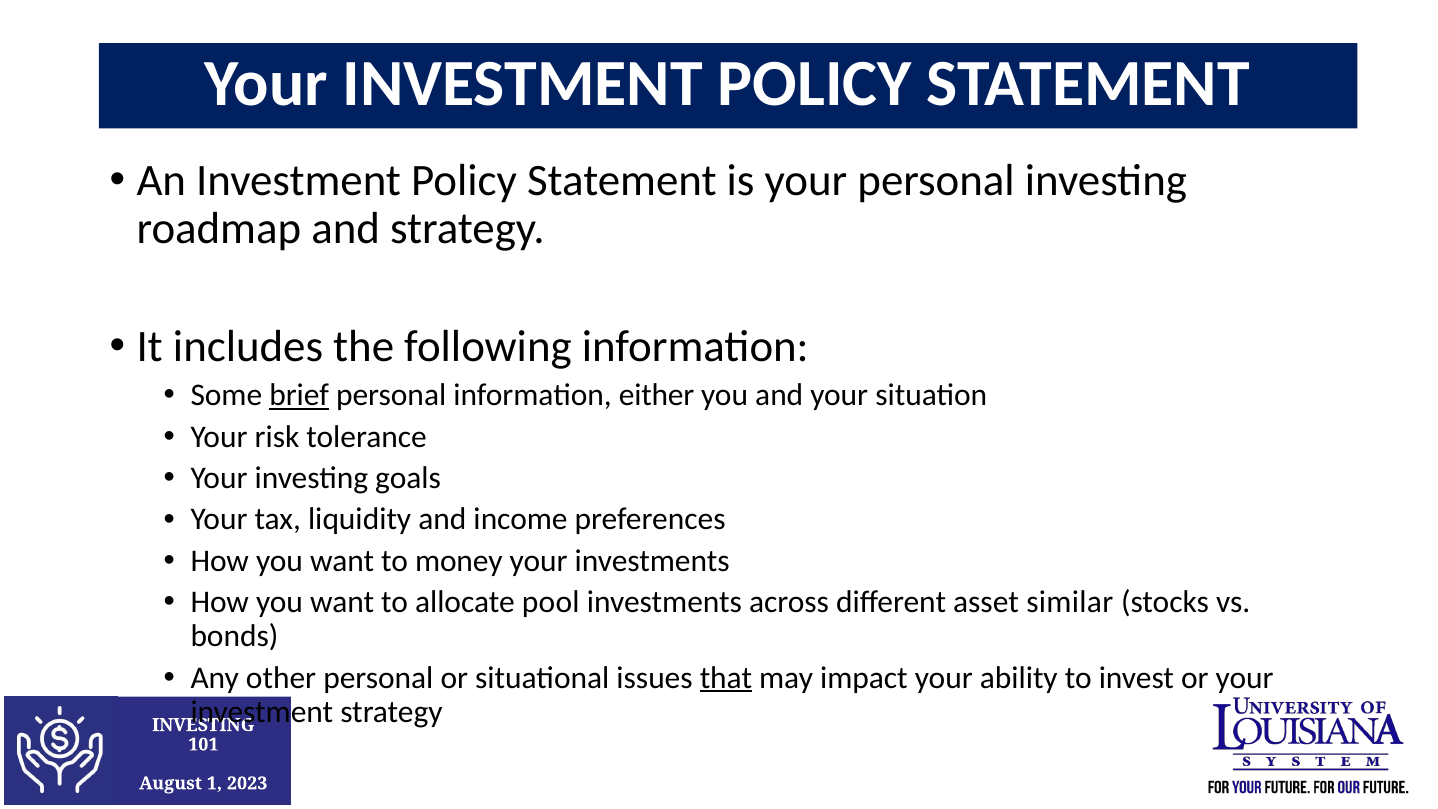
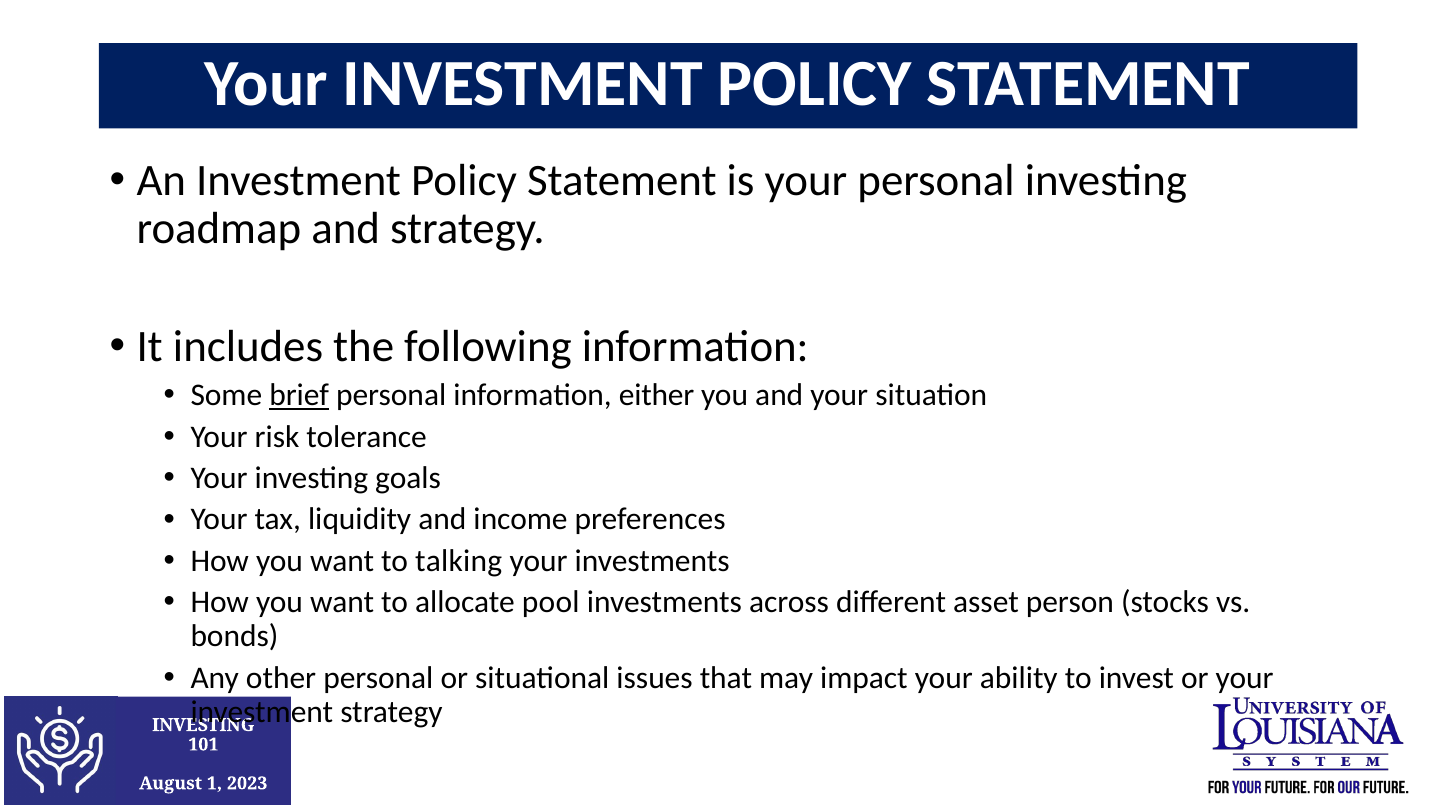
money: money -> talking
similar: similar -> person
that underline: present -> none
